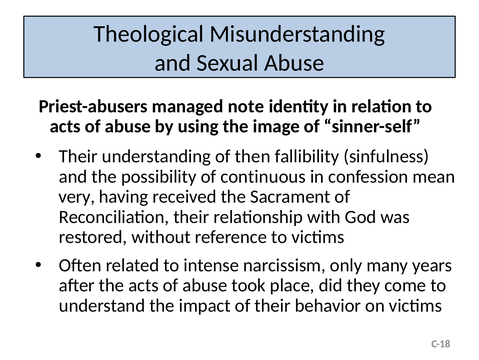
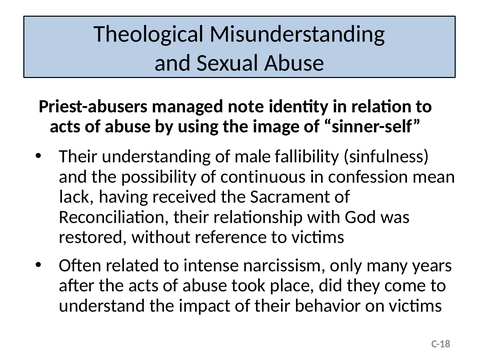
then: then -> male
very: very -> lack
